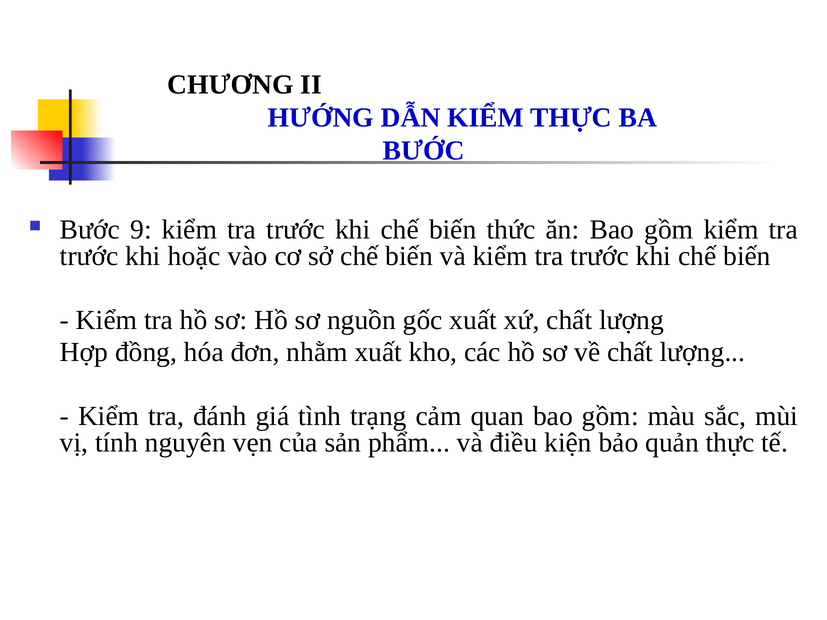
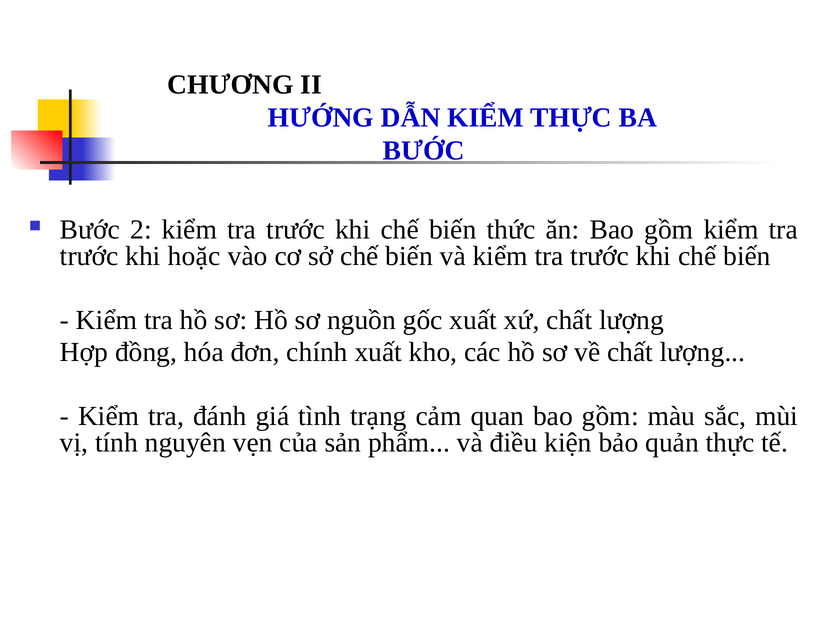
9: 9 -> 2
nhằm: nhằm -> chính
